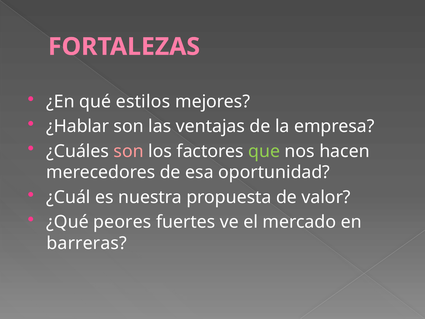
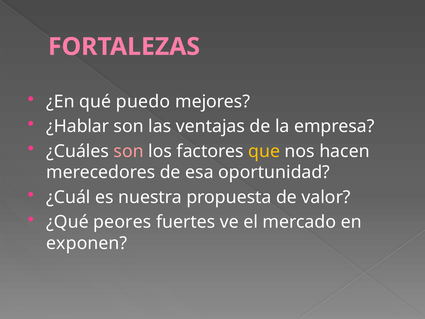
estilos: estilos -> puedo
que colour: light green -> yellow
barreras: barreras -> exponen
